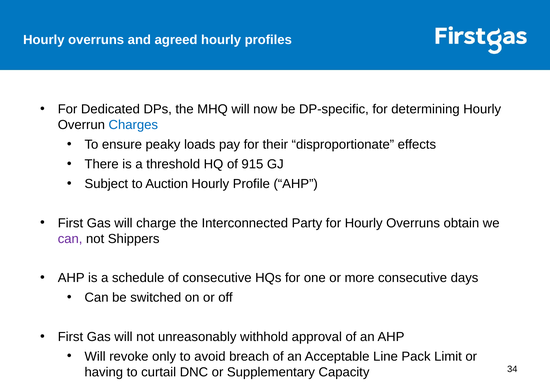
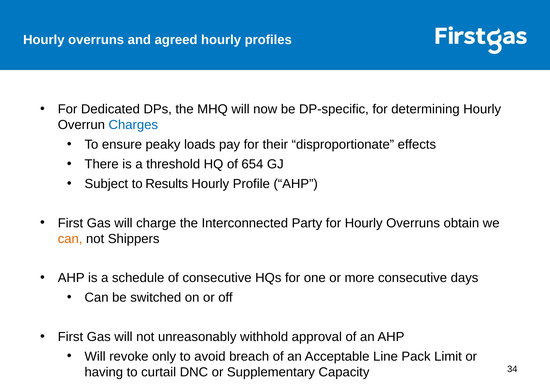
915: 915 -> 654
Auction: Auction -> Results
can at (70, 239) colour: purple -> orange
